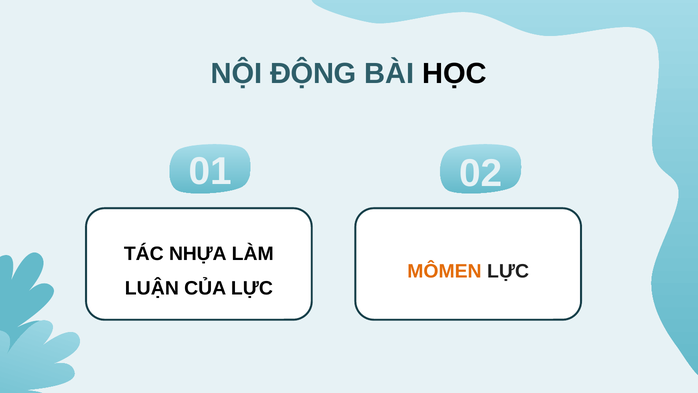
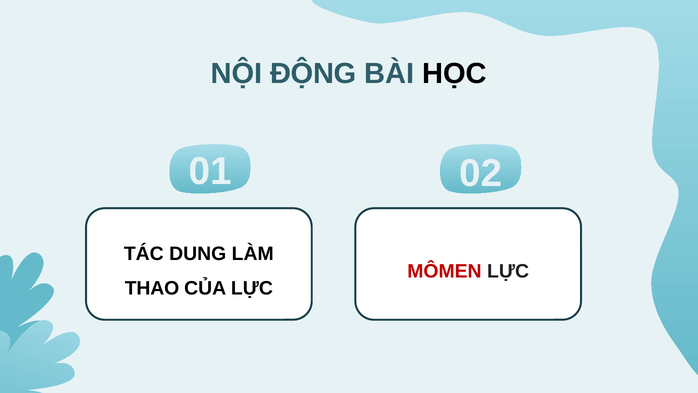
NHỰA: NHỰA -> DUNG
MÔMEN colour: orange -> red
LUẬN: LUẬN -> THAO
